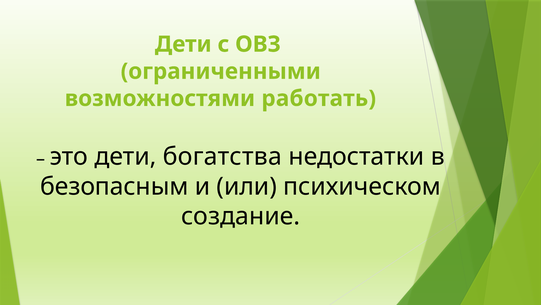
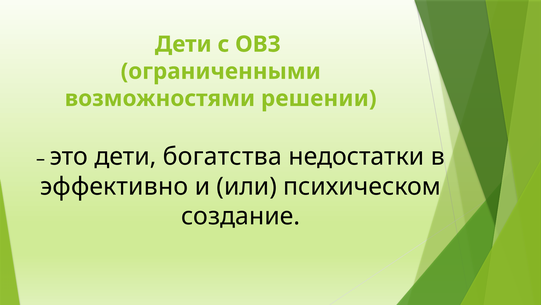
работать: работать -> решении
безопасным: безопасным -> эффективно
